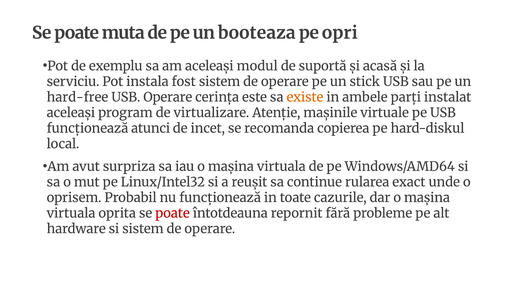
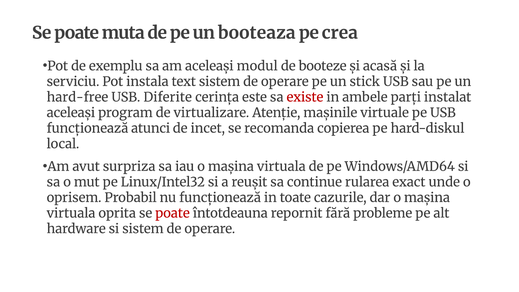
opri: opri -> crea
suportă: suportă -> booteze
fost: fost -> text
USB Operare: Operare -> Diferite
existe colour: orange -> red
